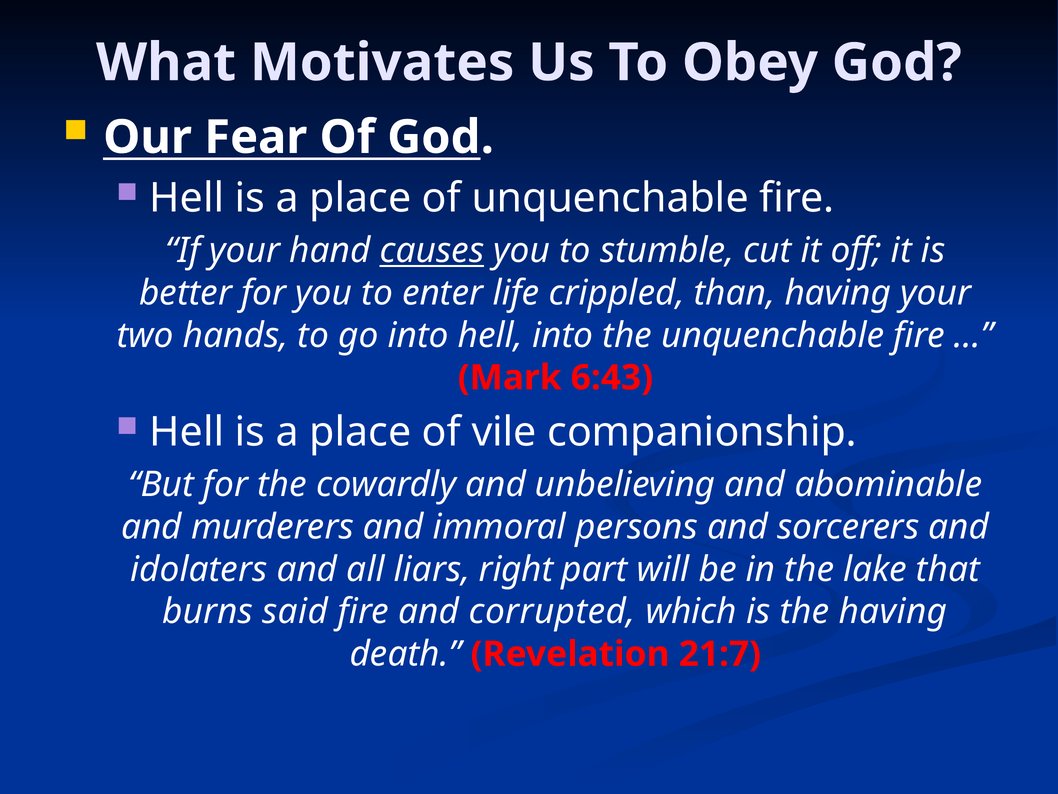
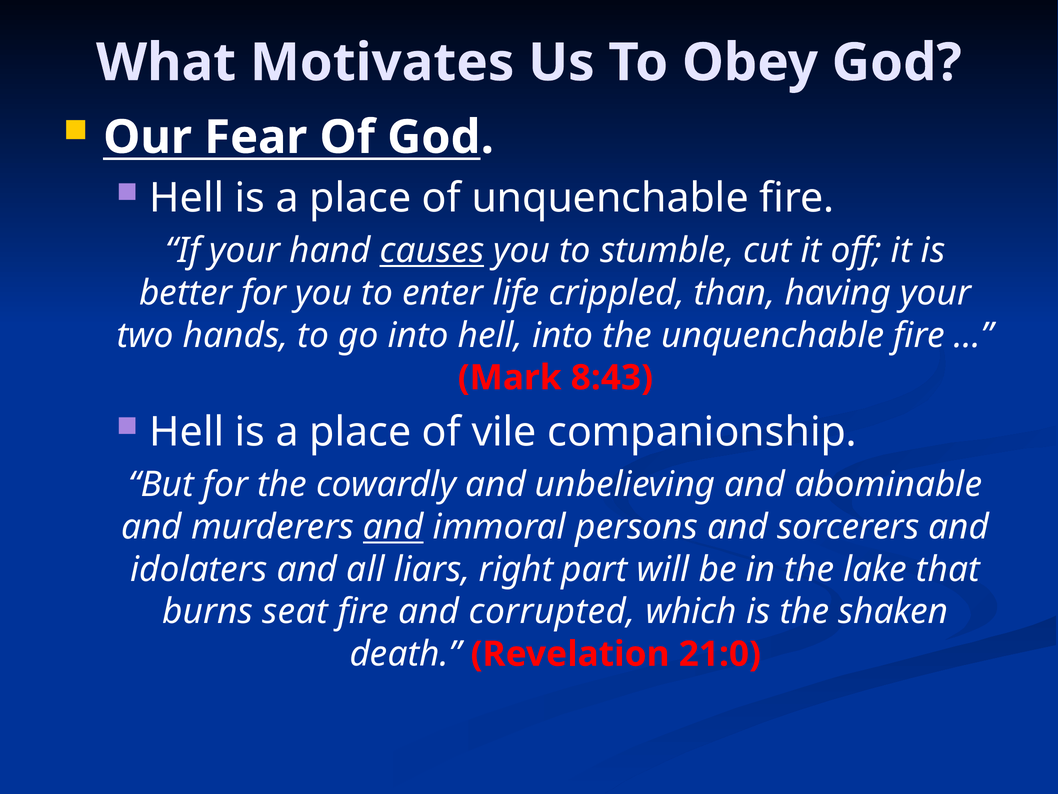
6:43: 6:43 -> 8:43
and at (393, 527) underline: none -> present
said: said -> seat
the having: having -> shaken
21:7: 21:7 -> 21:0
